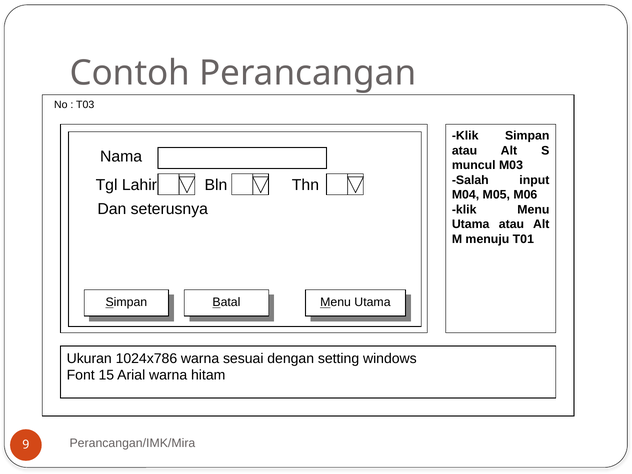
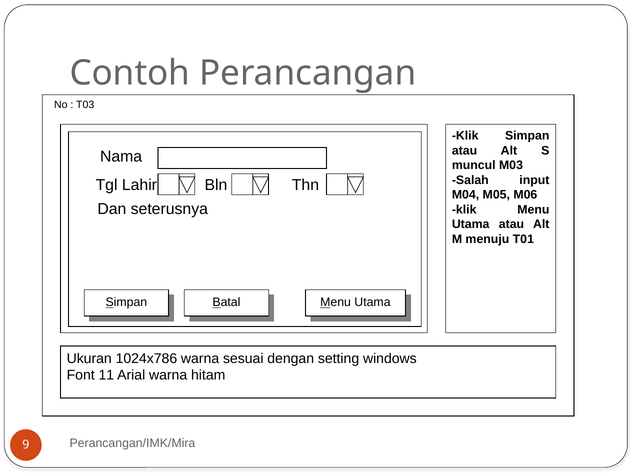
15: 15 -> 11
